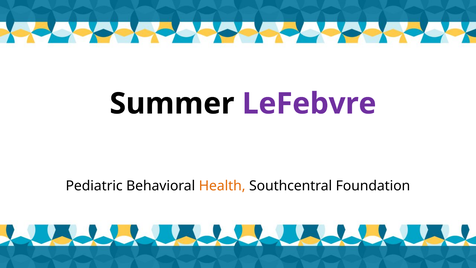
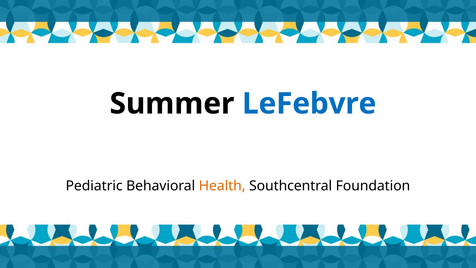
LeFebvre colour: purple -> blue
